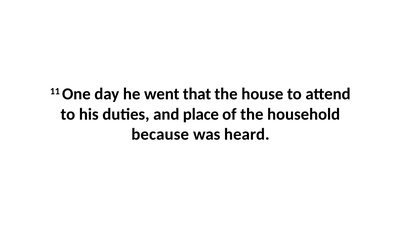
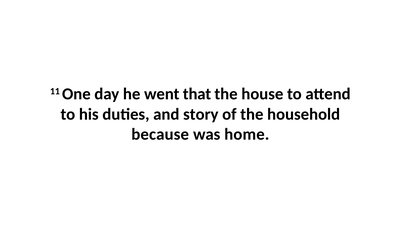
place: place -> story
heard: heard -> home
